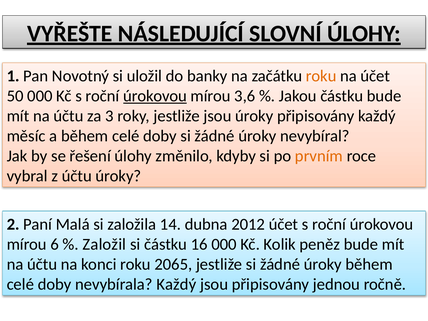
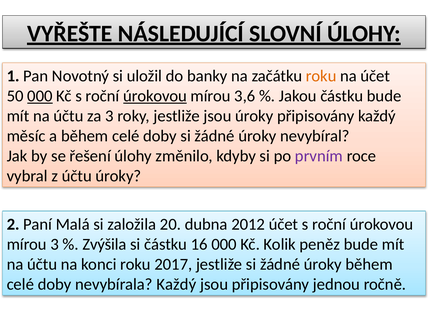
000 at (40, 96) underline: none -> present
prvním colour: orange -> purple
14: 14 -> 20
mírou 6: 6 -> 3
Založil: Založil -> Zvýšila
2065: 2065 -> 2017
